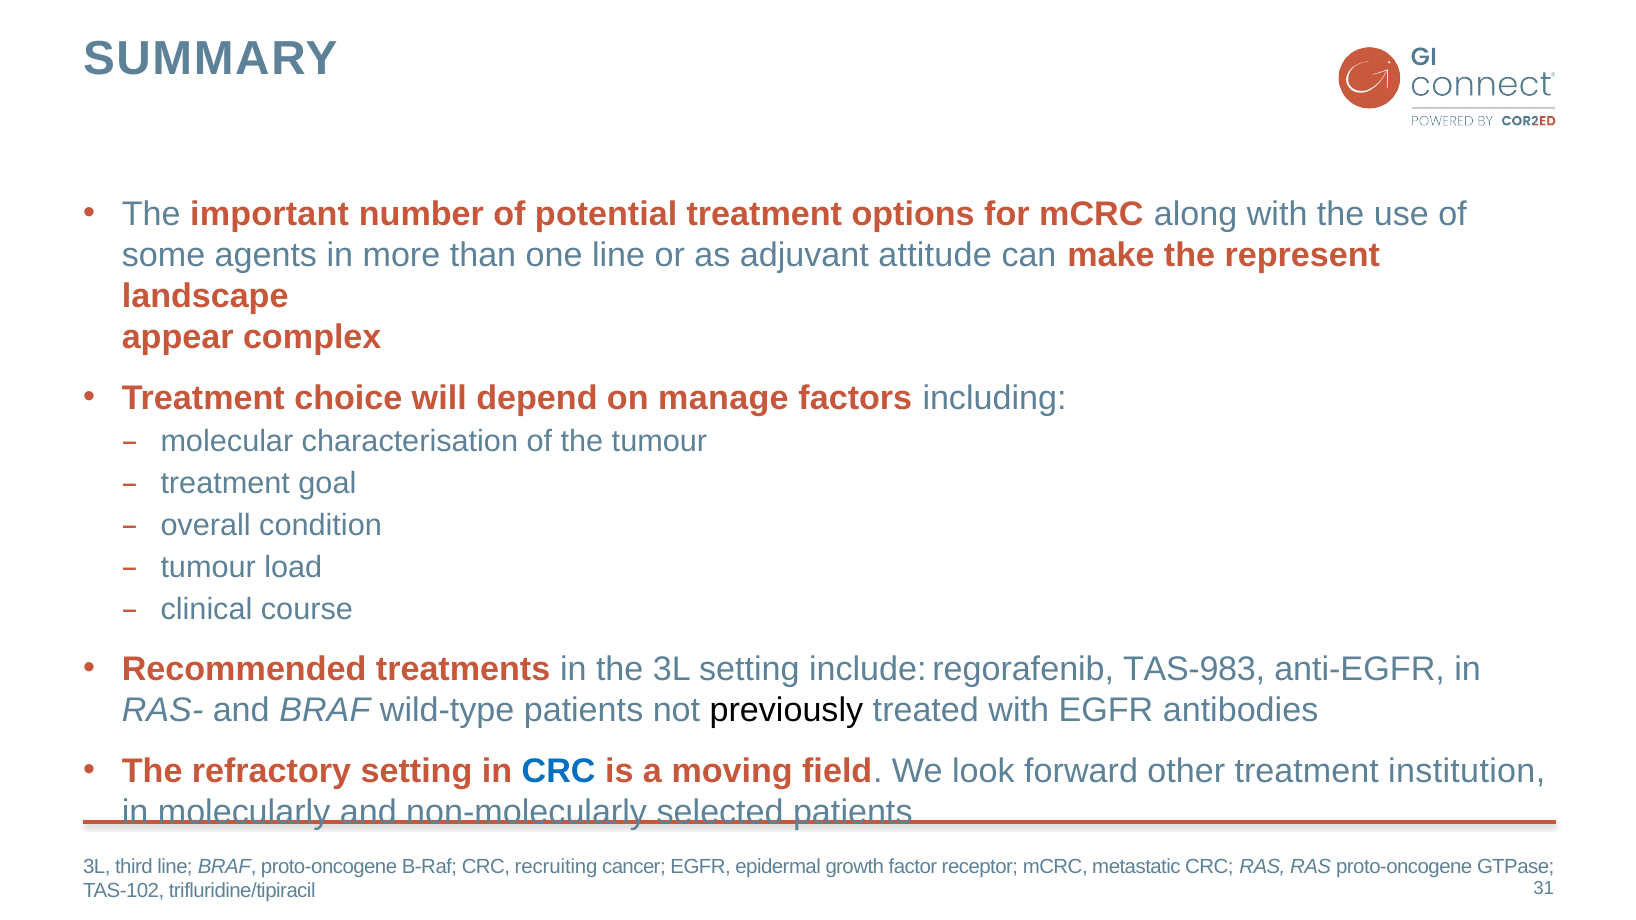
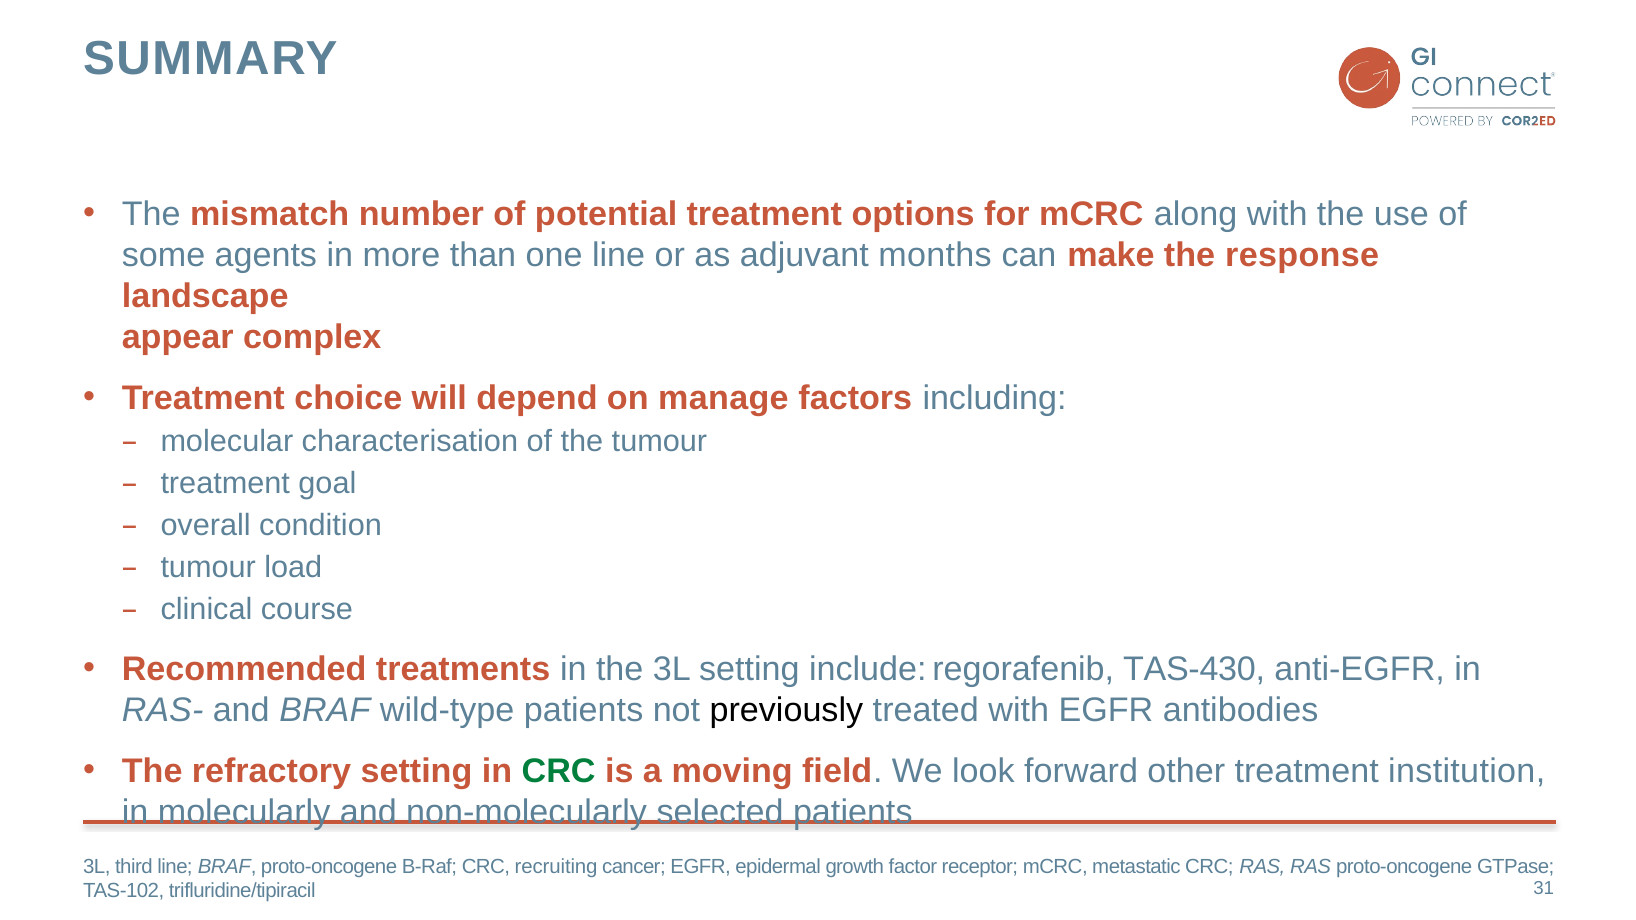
important: important -> mismatch
attitude: attitude -> months
represent: represent -> response
TAS-983: TAS-983 -> TAS-430
CRC at (559, 772) colour: blue -> green
